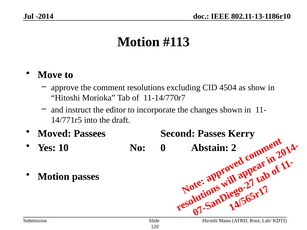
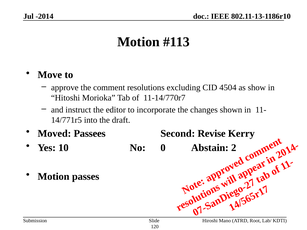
Second Passes: Passes -> Revise
